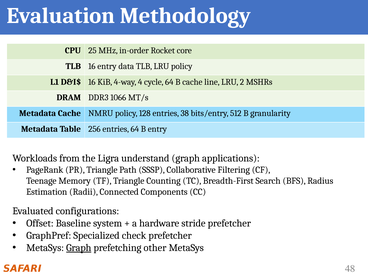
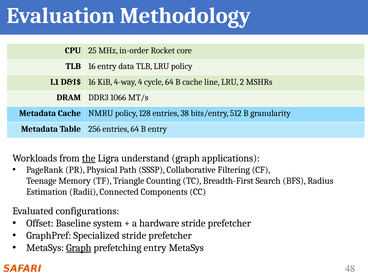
the underline: none -> present
PR Triangle: Triangle -> Physical
Specialized check: check -> stride
prefetching other: other -> entry
